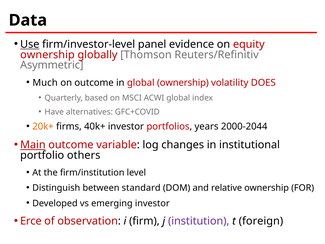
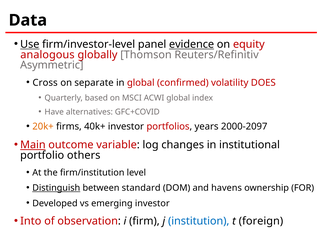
evidence underline: none -> present
ownership at (47, 55): ownership -> analogous
Much: Much -> Cross
on outcome: outcome -> separate
global ownership: ownership -> confirmed
2000-2044: 2000-2044 -> 2000-2097
Distinguish underline: none -> present
relative: relative -> havens
Erce: Erce -> Into
institution colour: purple -> blue
